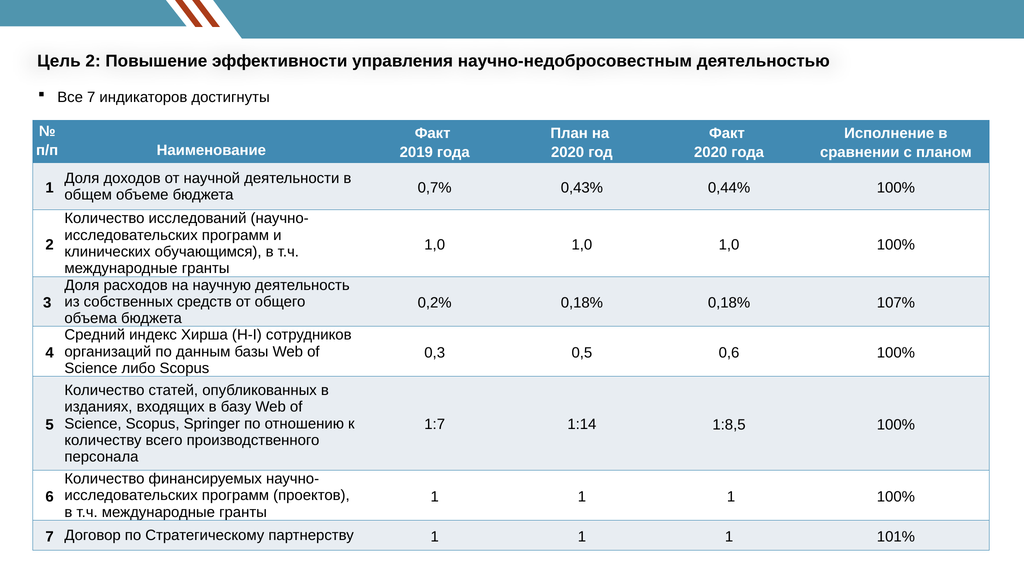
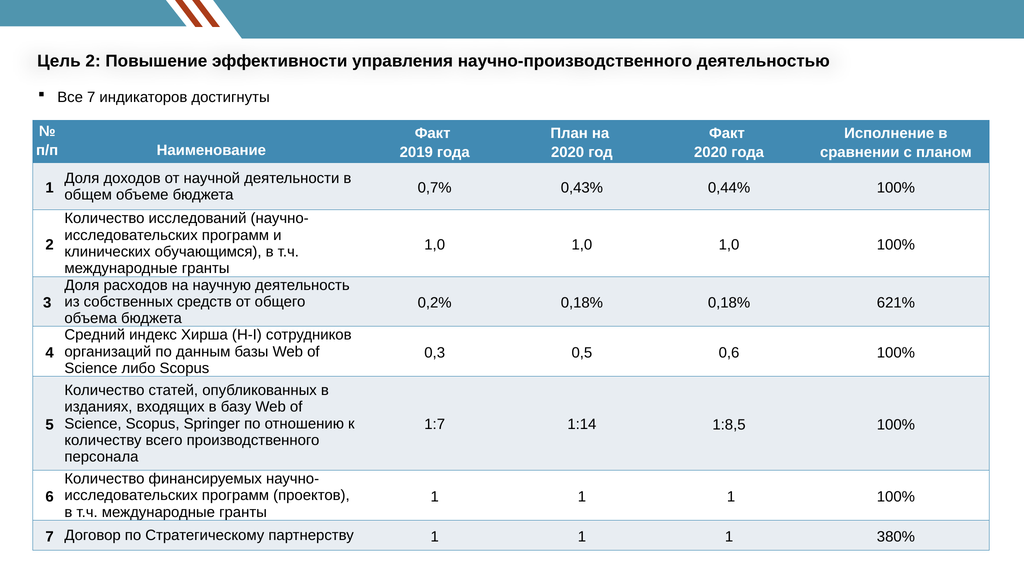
научно-недобросовестным: научно-недобросовестным -> научно-производственного
107%: 107% -> 621%
101%: 101% -> 380%
